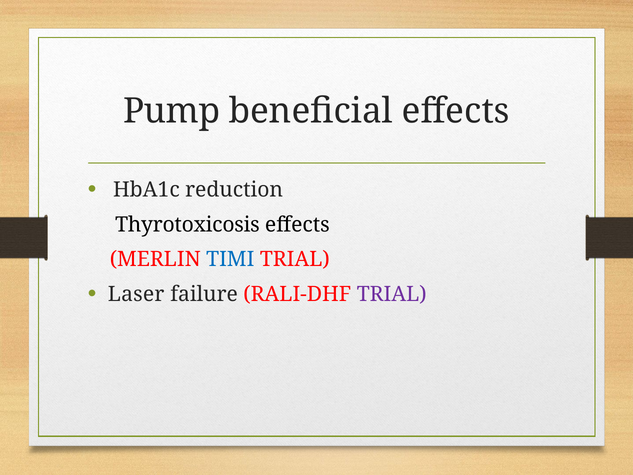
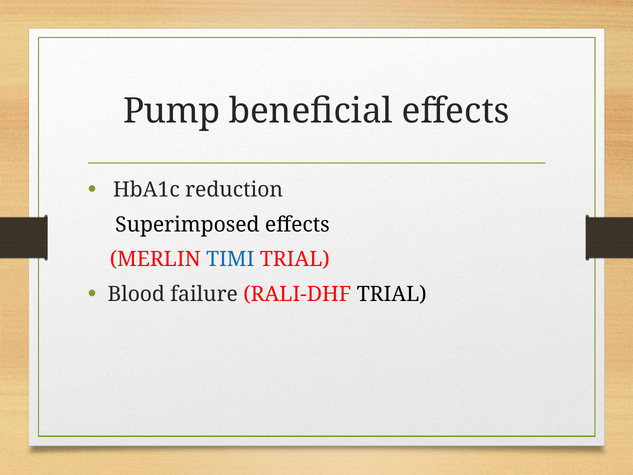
Thyrotoxicosis: Thyrotoxicosis -> Superimposed
Laser: Laser -> Blood
TRIAL at (392, 294) colour: purple -> black
